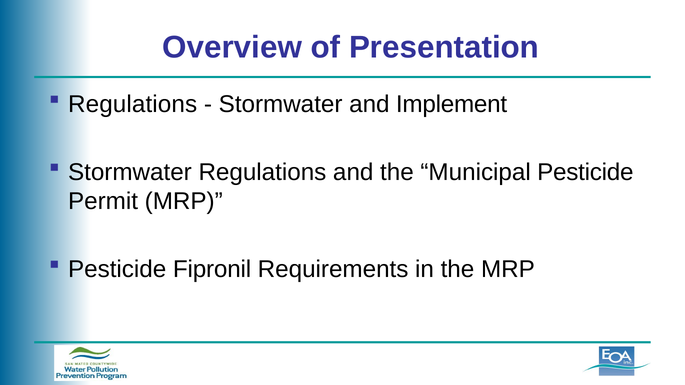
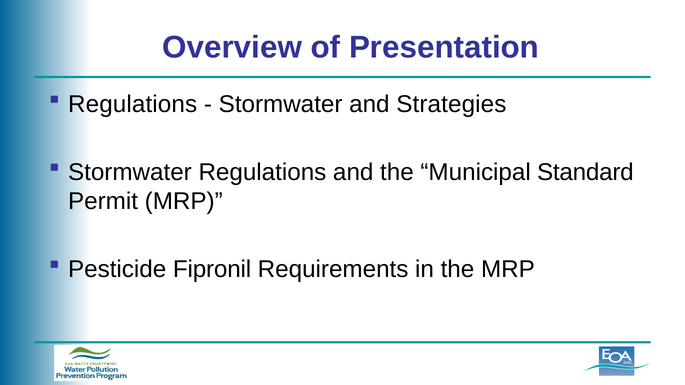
Implement: Implement -> Strategies
Municipal Pesticide: Pesticide -> Standard
